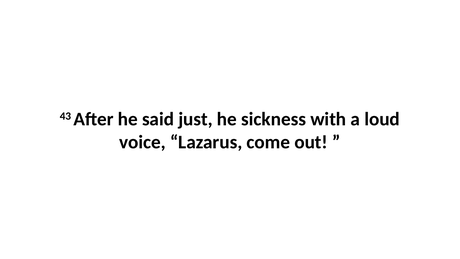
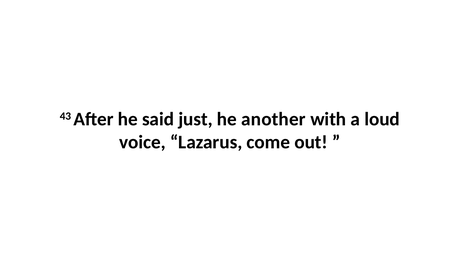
sickness: sickness -> another
